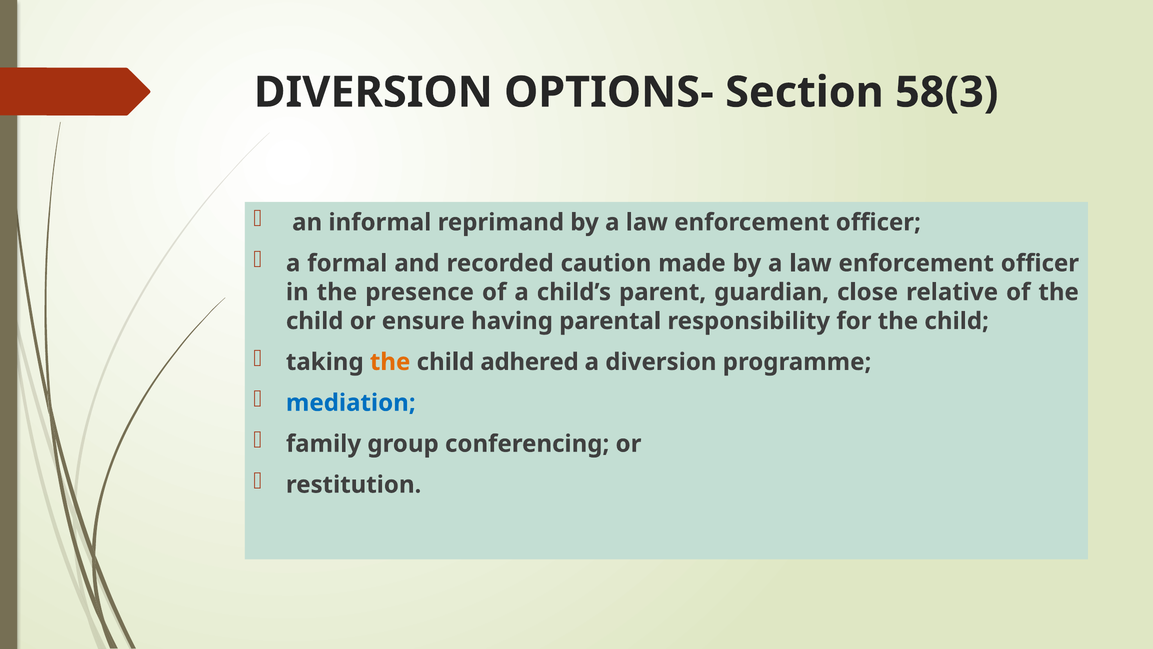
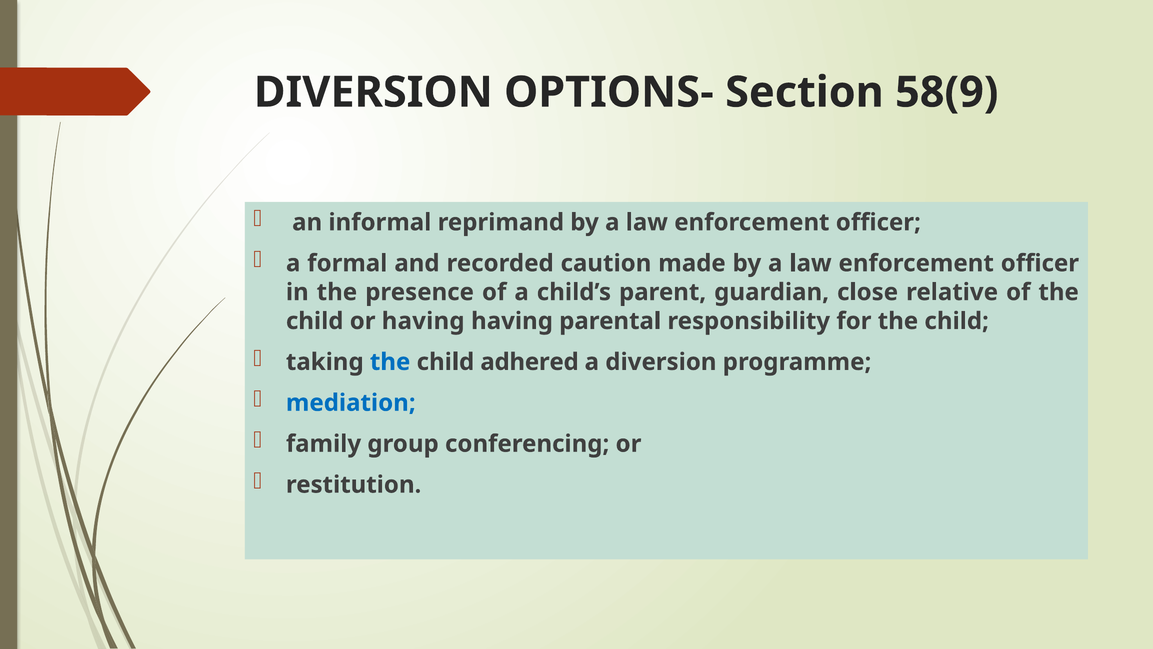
58(3: 58(3 -> 58(9
or ensure: ensure -> having
the at (390, 362) colour: orange -> blue
